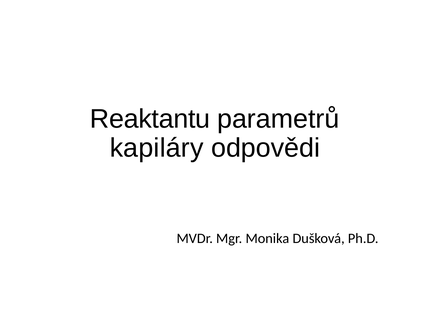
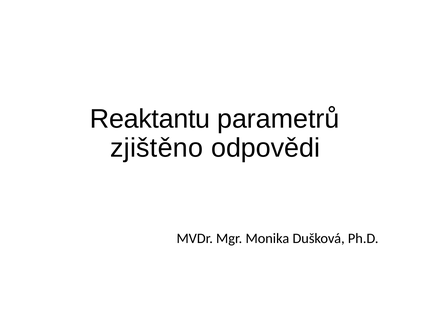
kapiláry: kapiláry -> zjištěno
